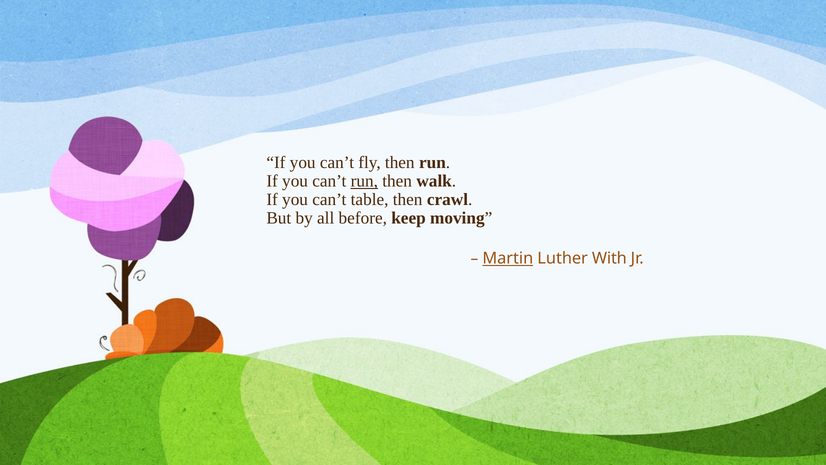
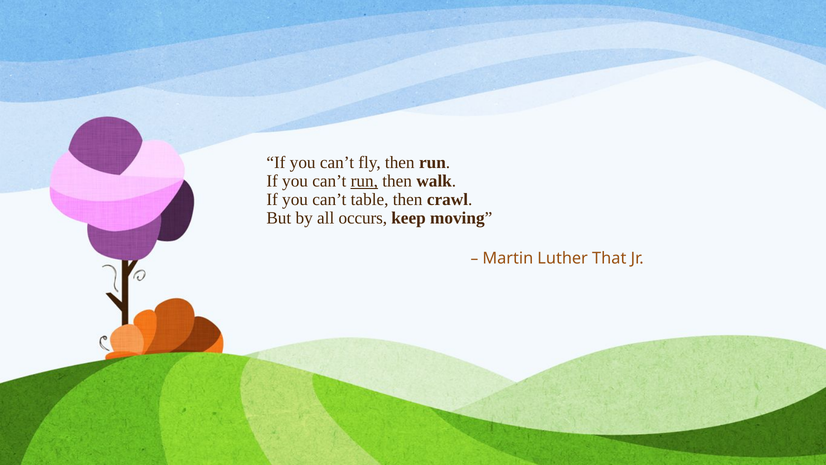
before: before -> occurs
Martin underline: present -> none
With: With -> That
